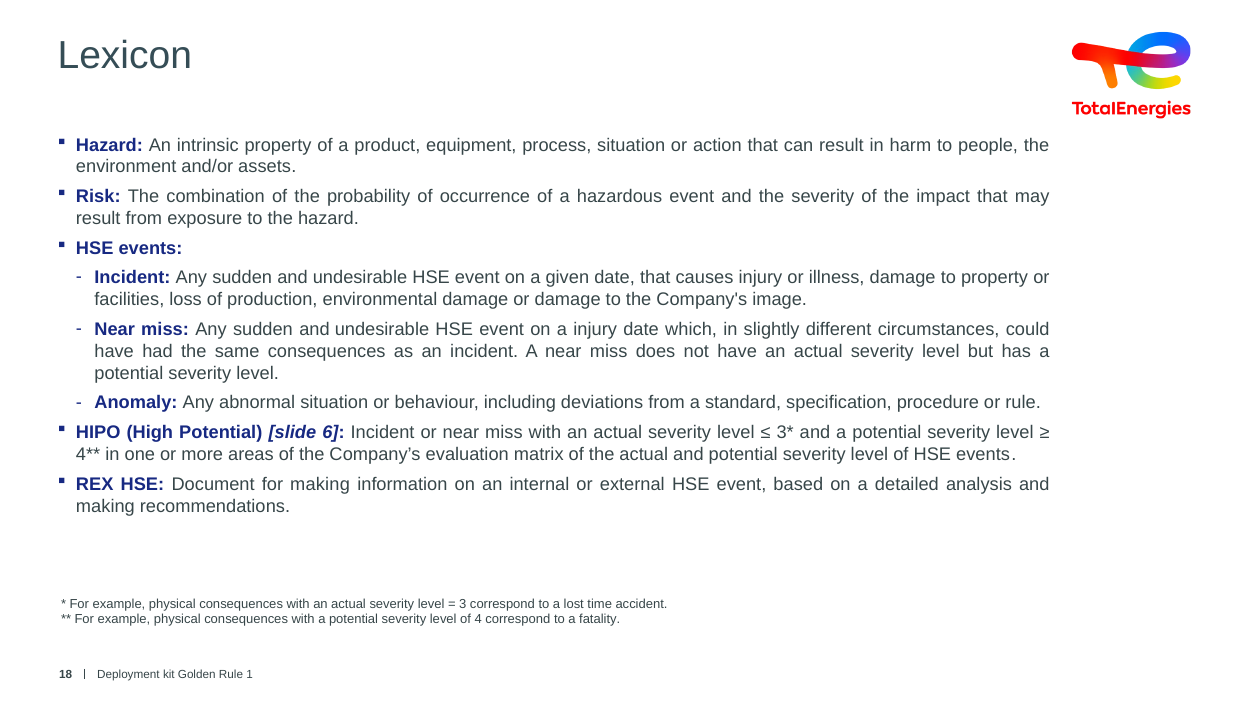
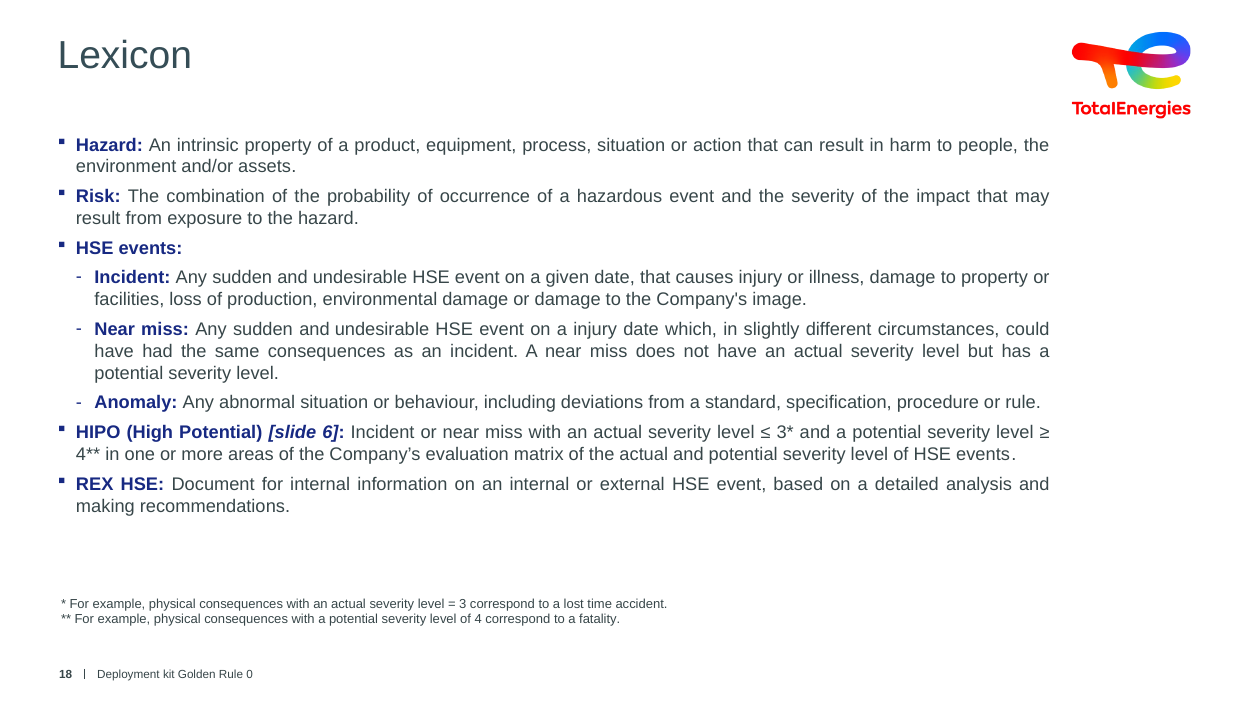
for making: making -> internal
1: 1 -> 0
